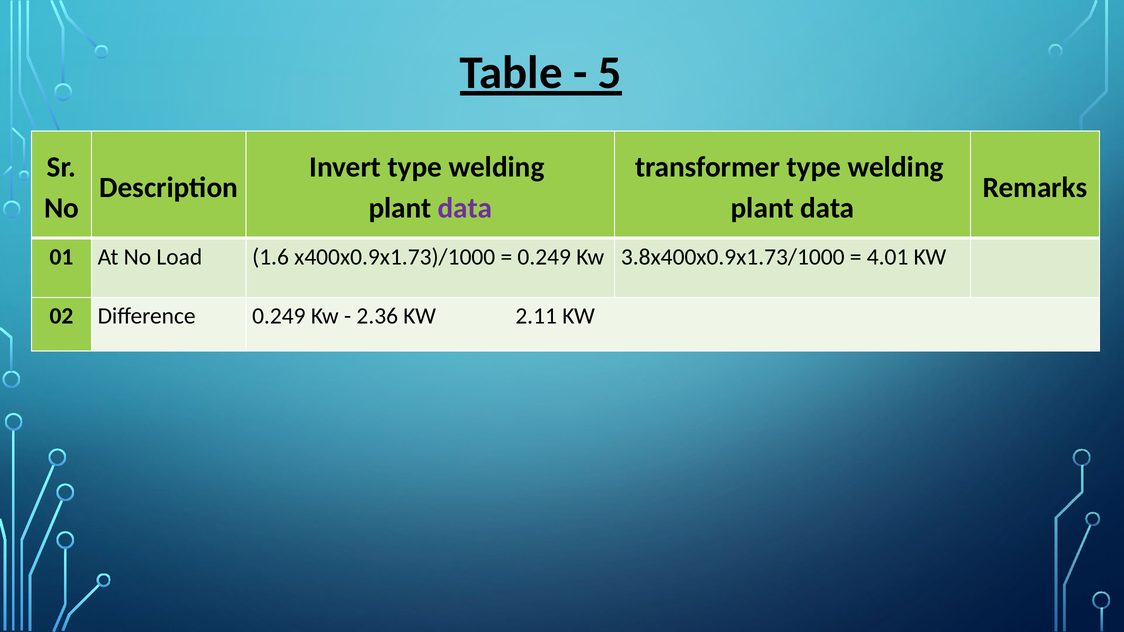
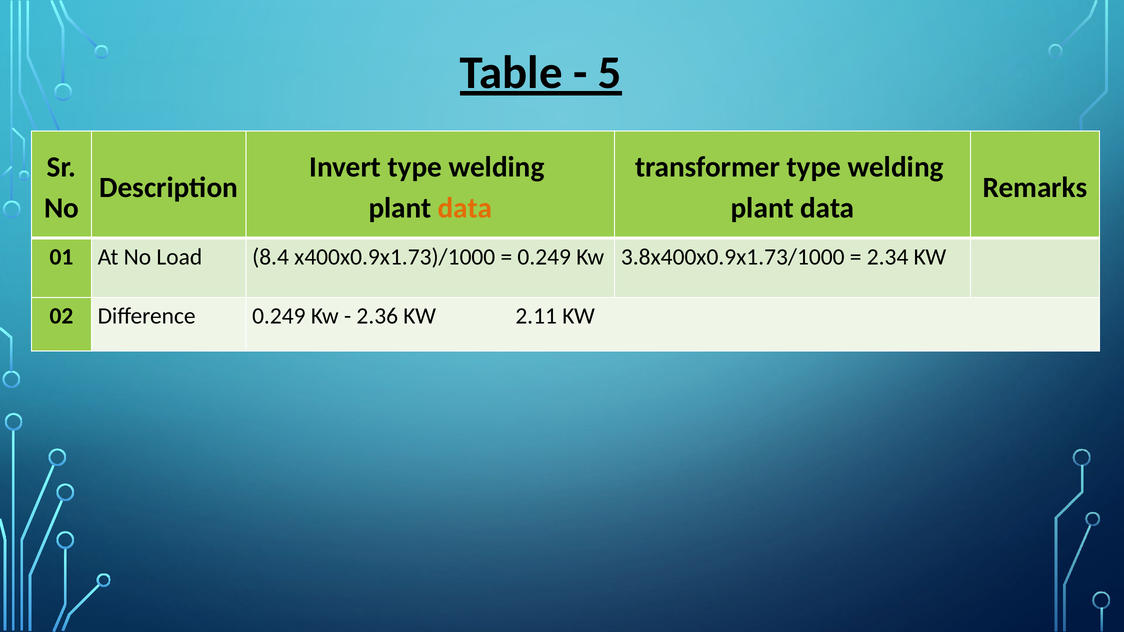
data at (465, 208) colour: purple -> orange
1.6: 1.6 -> 8.4
4.01: 4.01 -> 2.34
